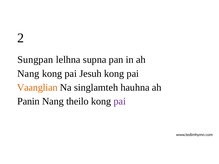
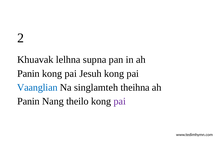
Sungpan: Sungpan -> Khuavak
Nang at (28, 74): Nang -> Panin
Vaanglian colour: orange -> blue
hauhna: hauhna -> theihna
